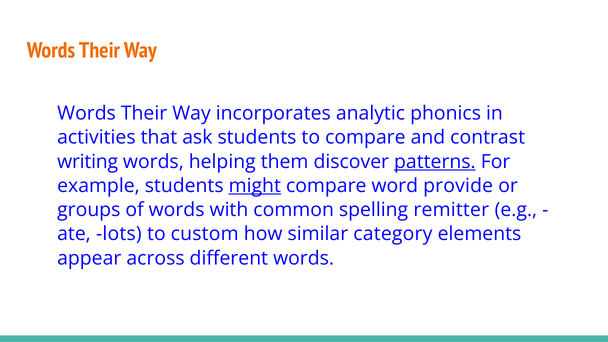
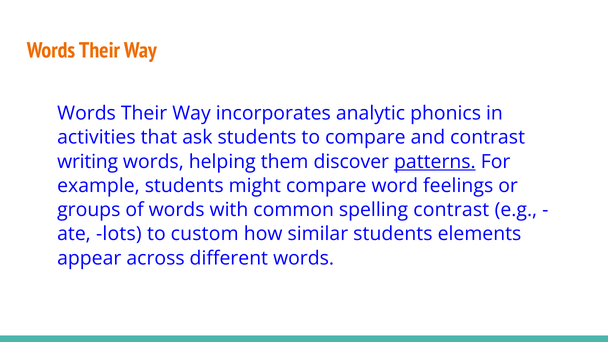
might underline: present -> none
provide: provide -> feelings
spelling remitter: remitter -> contrast
similar category: category -> students
